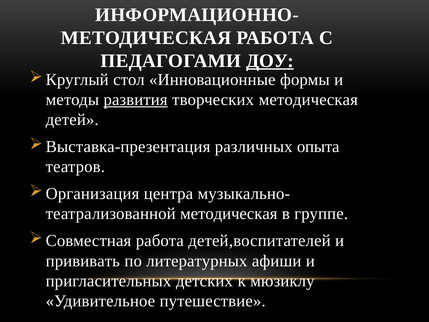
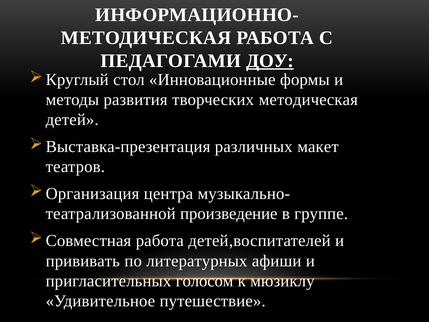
развития underline: present -> none
опыта: опыта -> макет
методическая at (229, 214): методическая -> произведение
детских: детских -> голосом
